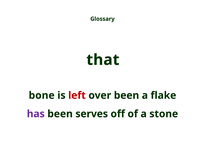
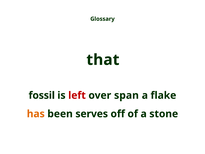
bone: bone -> fossil
over been: been -> span
has colour: purple -> orange
